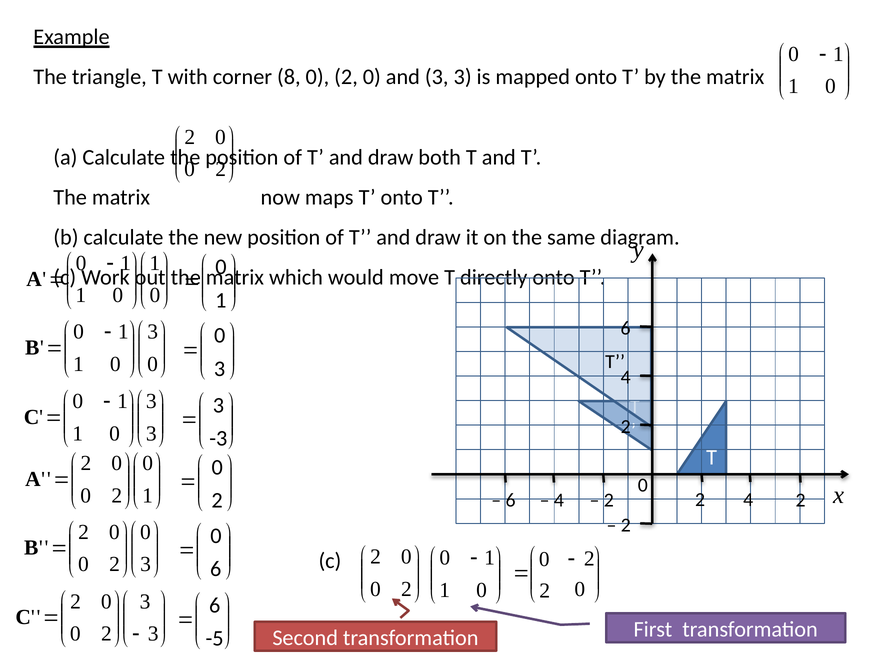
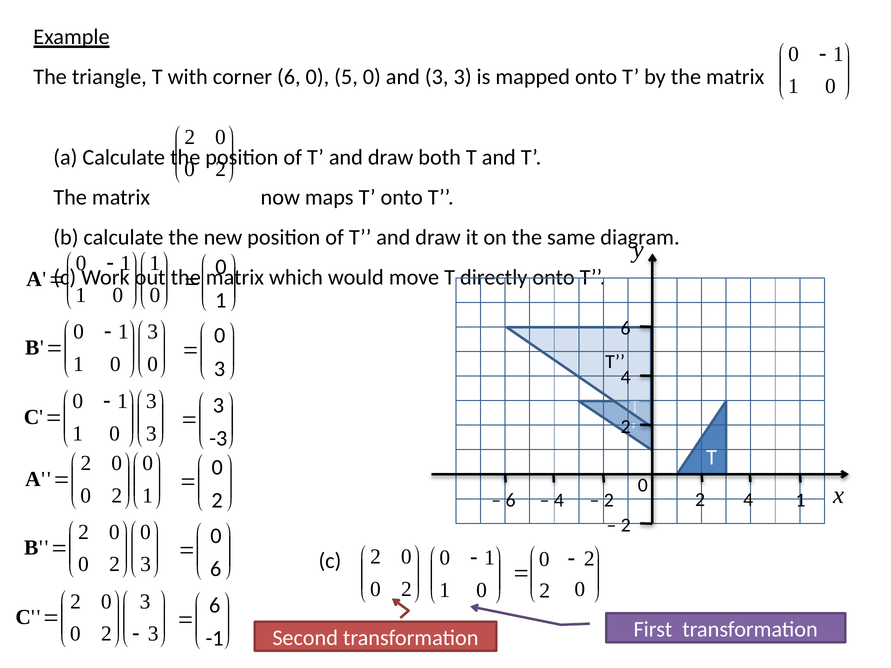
corner 8: 8 -> 6
2 at (346, 77): 2 -> 5
6 2: 2 -> 1
-5: -5 -> -1
